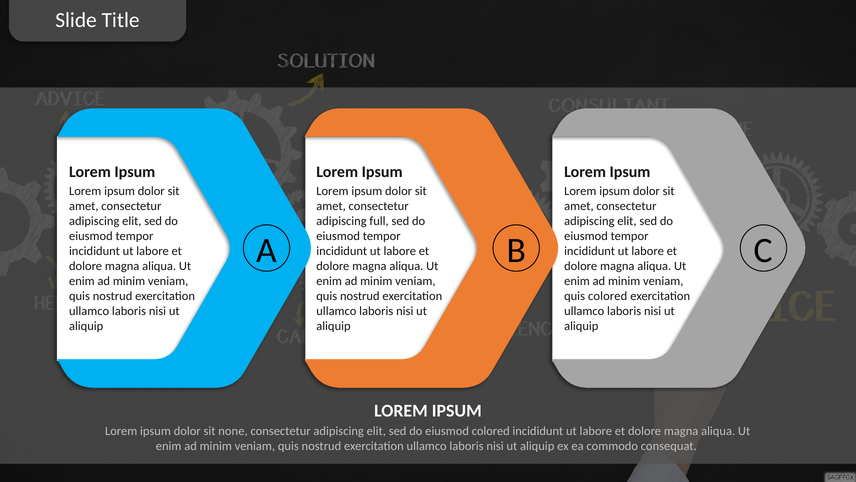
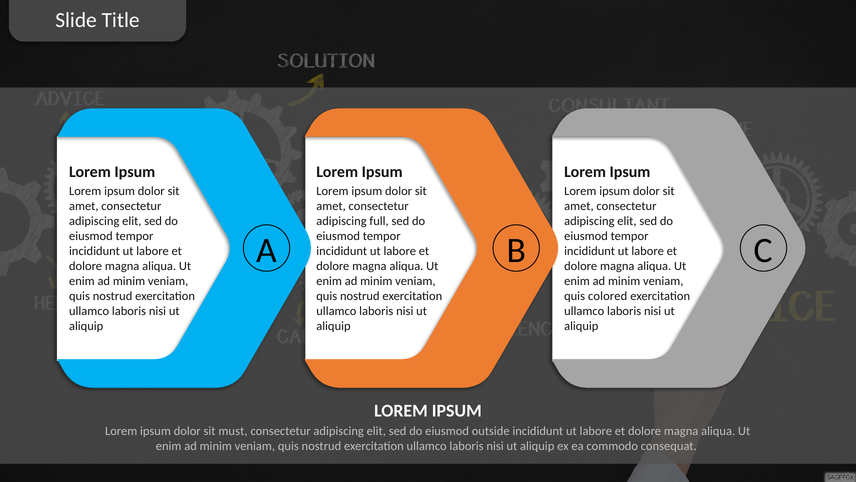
none: none -> must
eiusmod colored: colored -> outside
